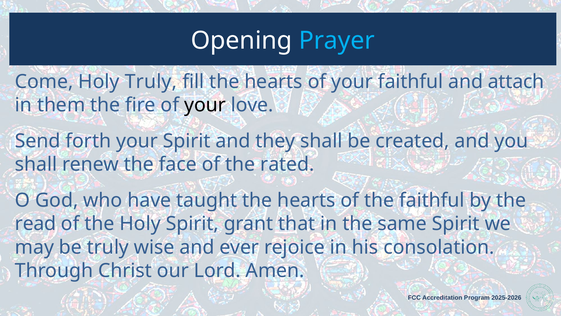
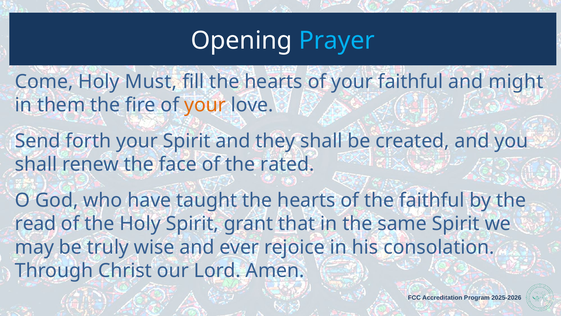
Holy Truly: Truly -> Must
attach: attach -> might
your at (205, 105) colour: black -> orange
